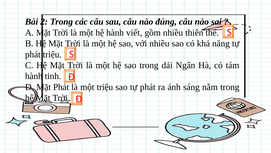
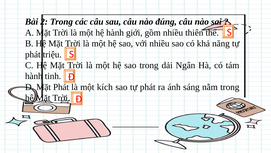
viết: viết -> giới
một triệu: triệu -> kích
